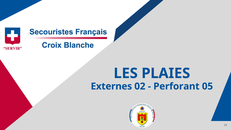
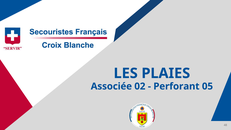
Externes: Externes -> Associée
